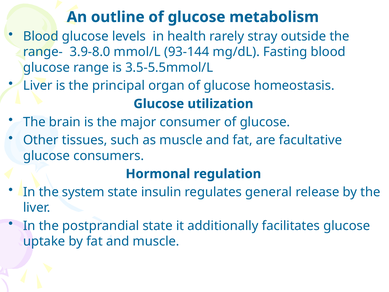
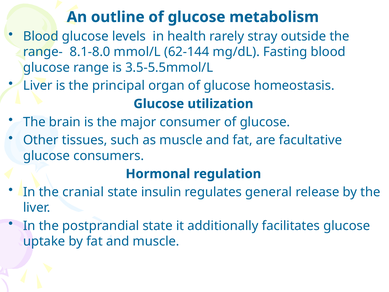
3.9-8.0: 3.9-8.0 -> 8.1-8.0
93-144: 93-144 -> 62-144
system: system -> cranial
